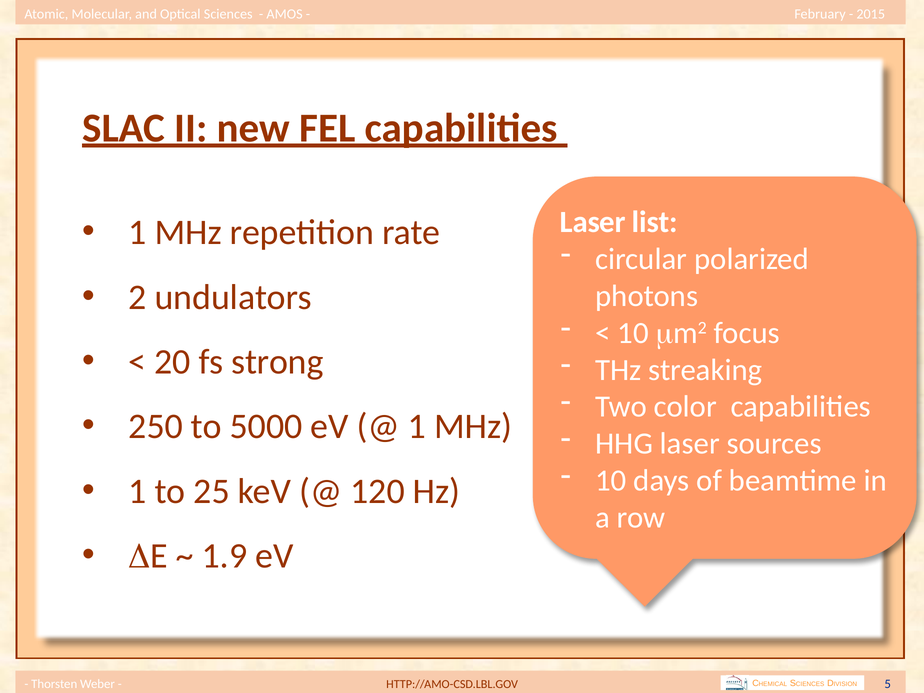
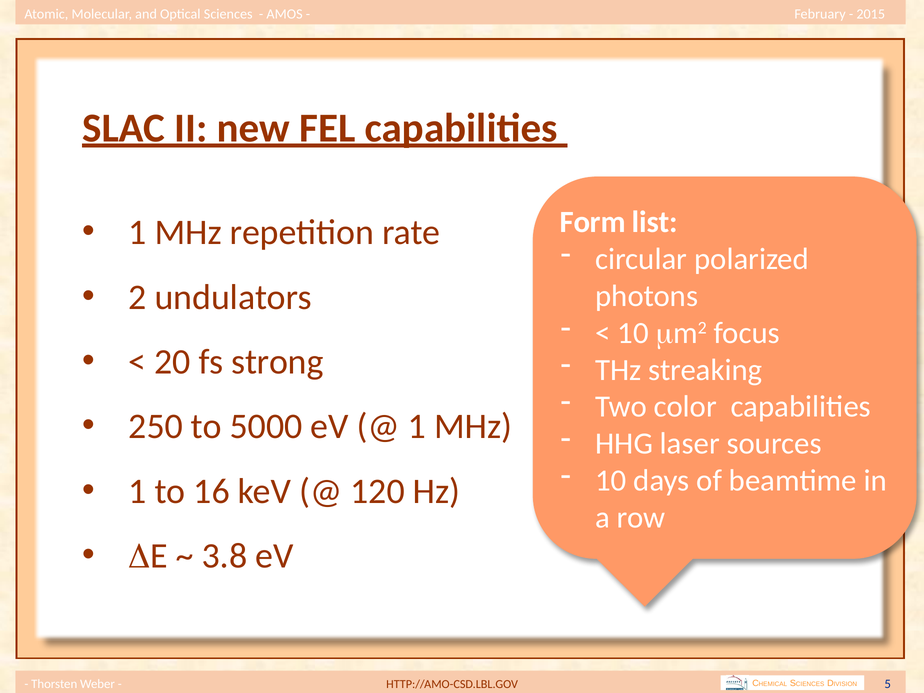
Laser at (593, 222): Laser -> Form
25: 25 -> 16
1.9: 1.9 -> 3.8
